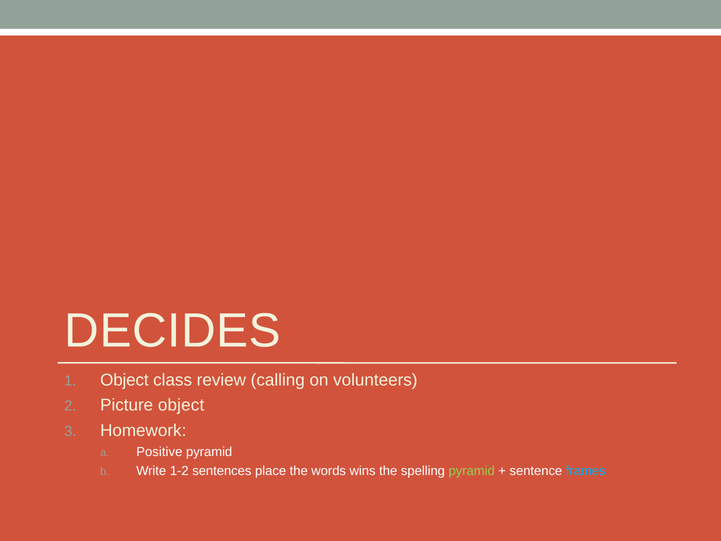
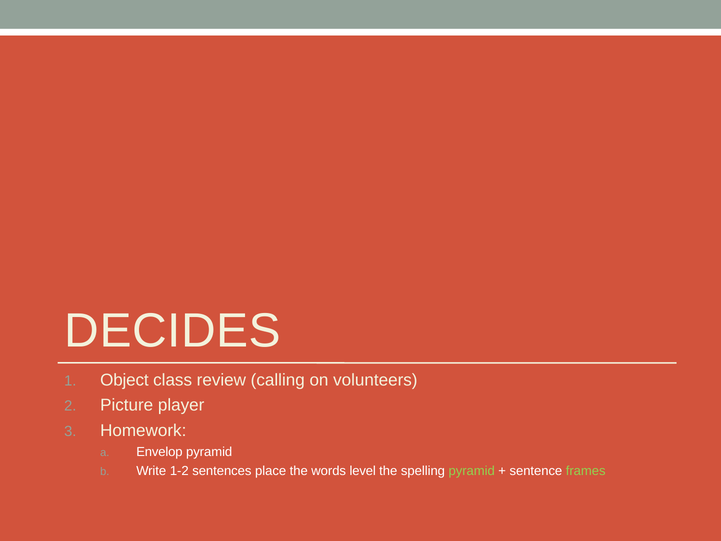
Picture object: object -> player
Positive: Positive -> Envelop
wins: wins -> level
frames colour: light blue -> light green
